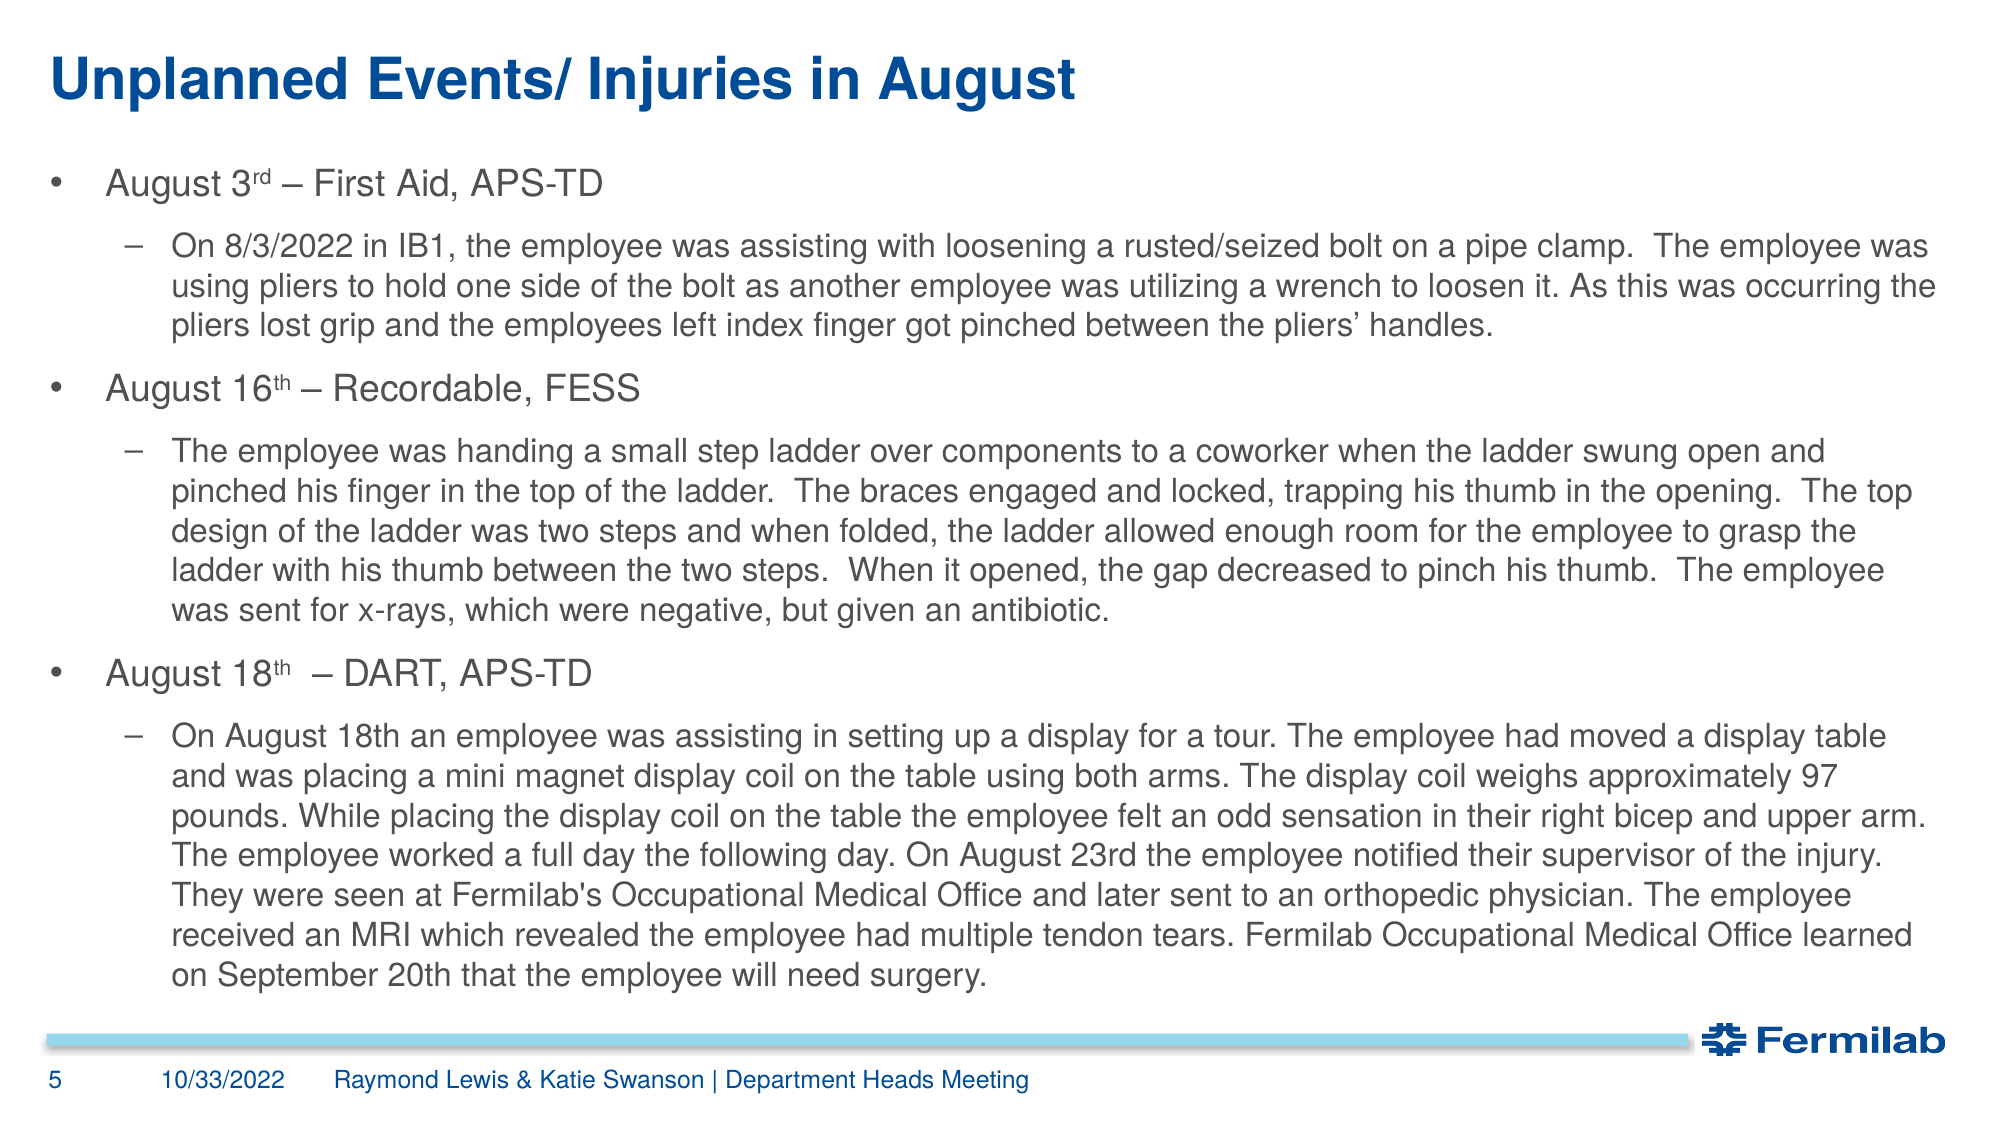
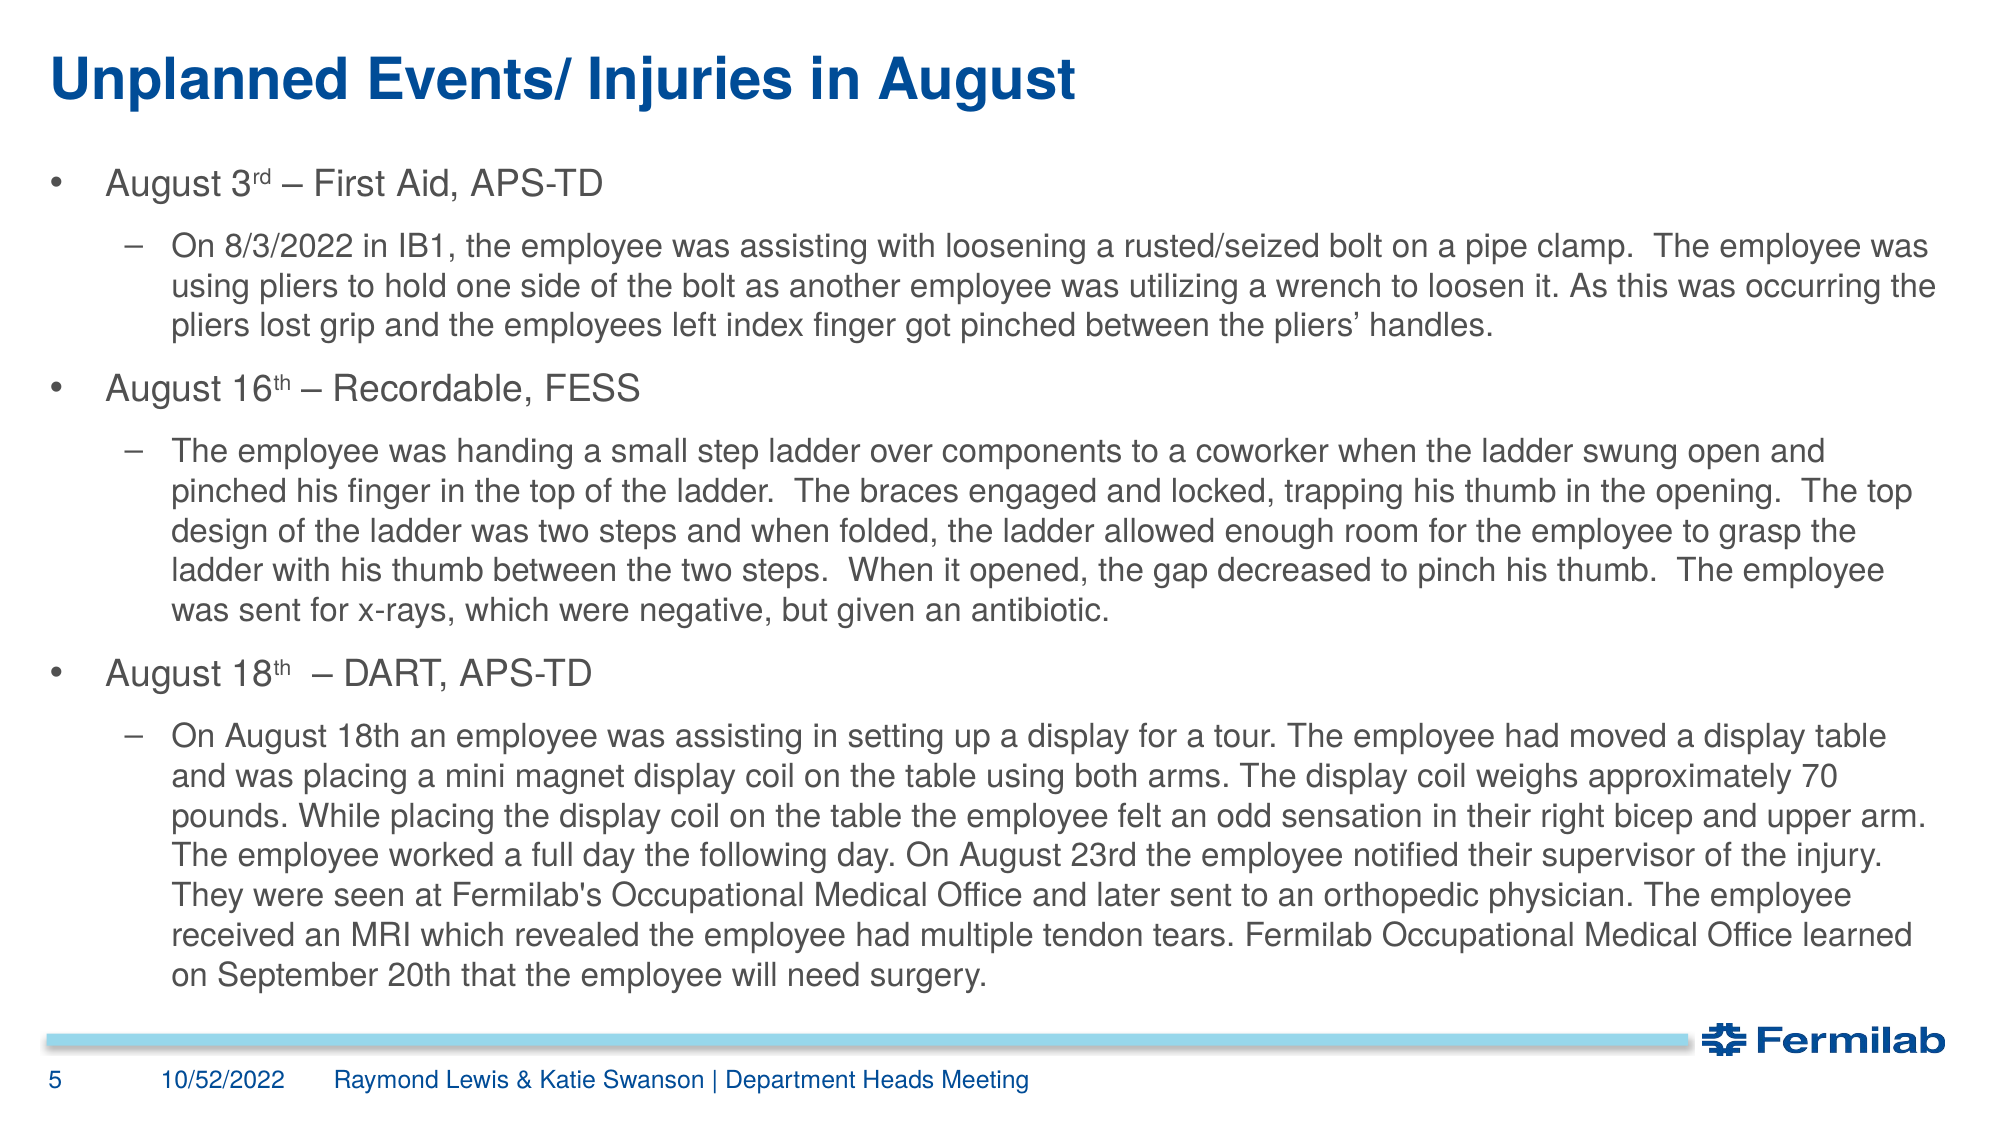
97: 97 -> 70
10/33/2022: 10/33/2022 -> 10/52/2022
